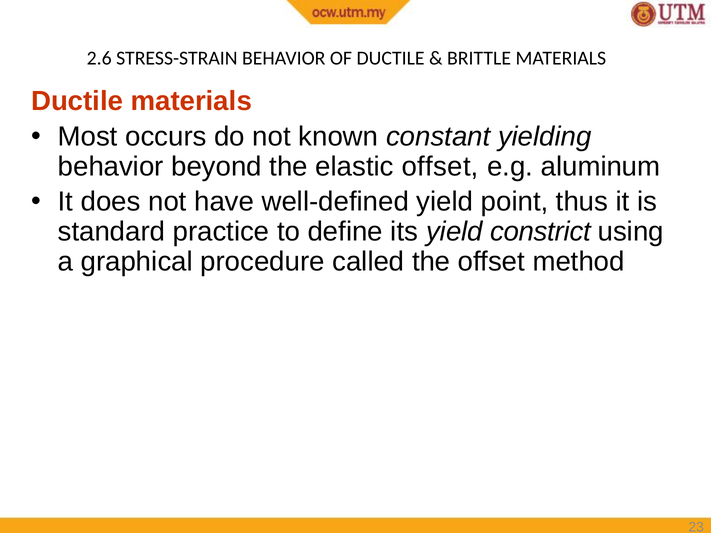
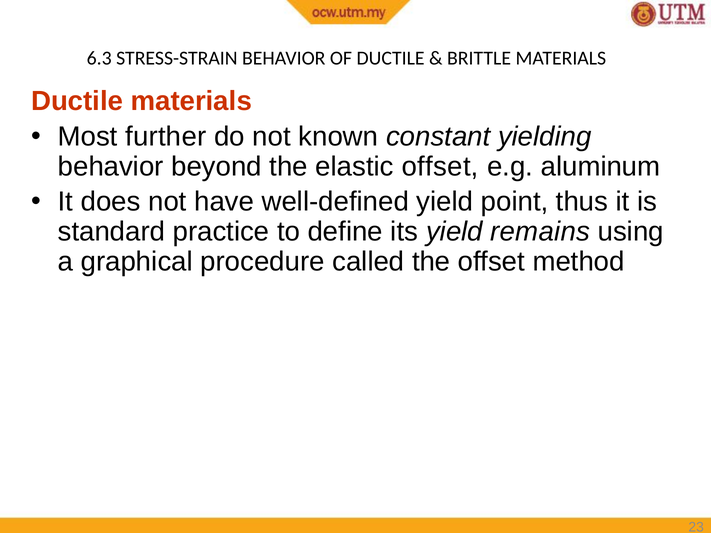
2.6: 2.6 -> 6.3
occurs: occurs -> further
constrict: constrict -> remains
